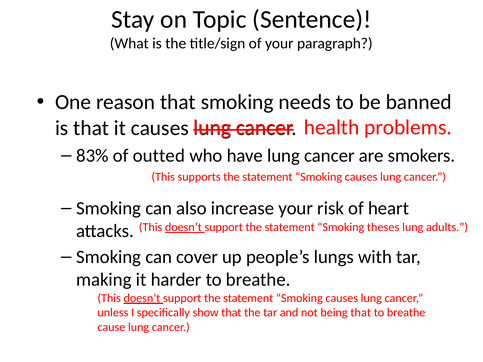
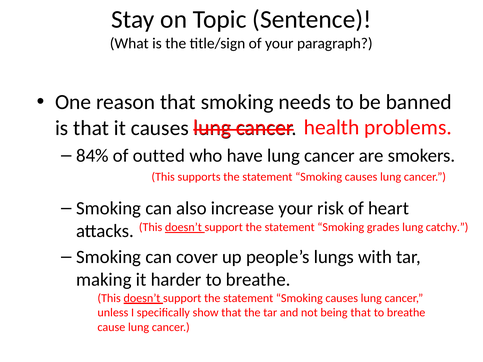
83%: 83% -> 84%
theses: theses -> grades
adults: adults -> catchy
